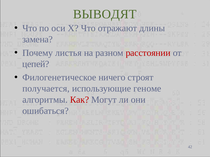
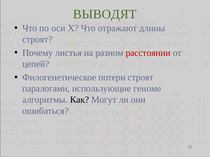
замена at (37, 39): замена -> строят
ничего: ничего -> потери
получается: получается -> паралогами
Как colour: red -> black
